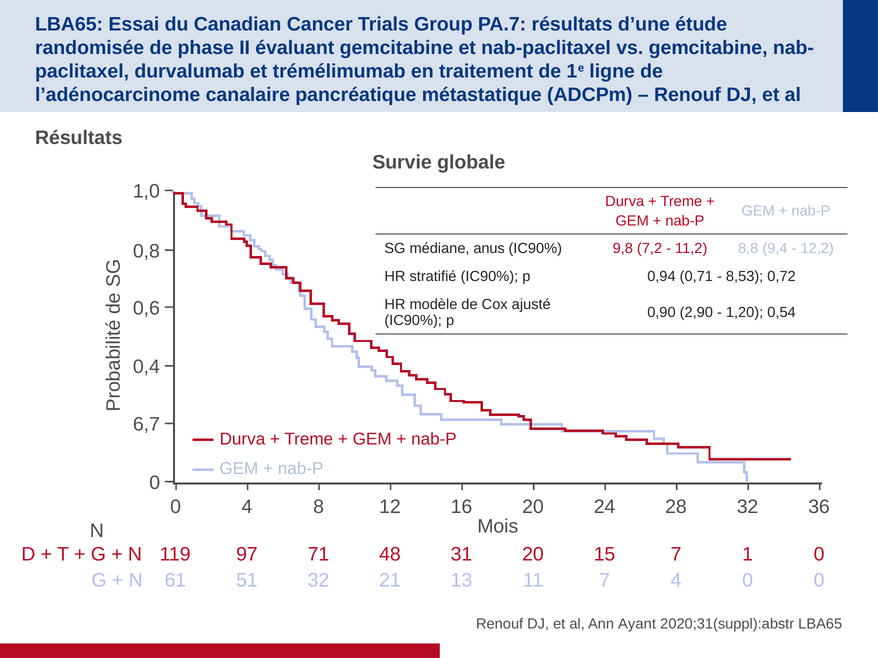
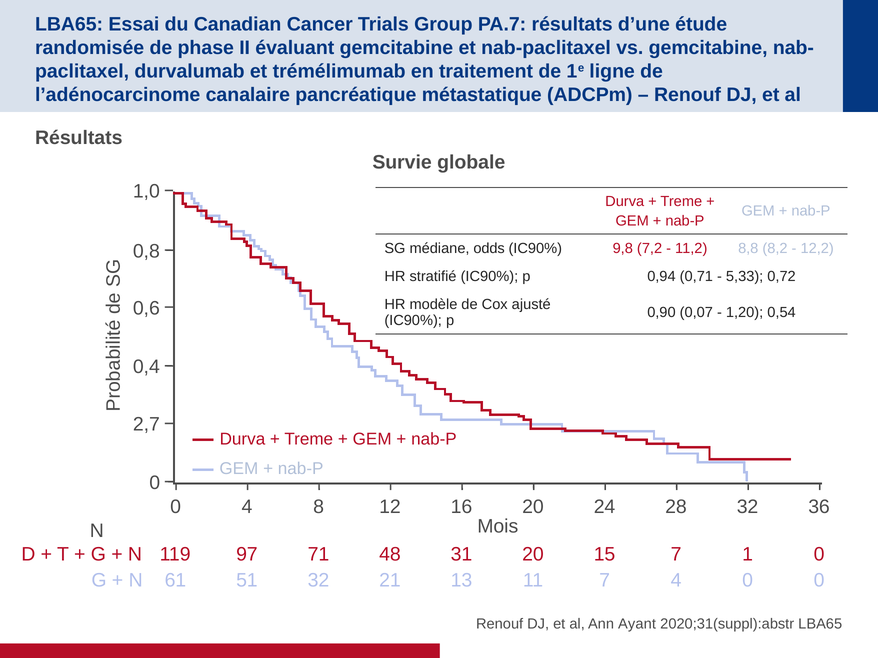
anus: anus -> odds
9,4: 9,4 -> 8,2
8,53: 8,53 -> 5,33
2,90: 2,90 -> 0,07
6,7: 6,7 -> 2,7
